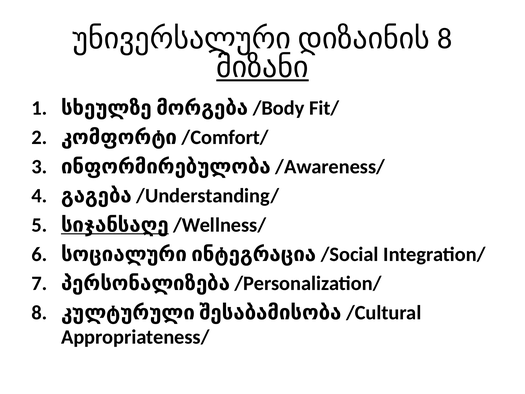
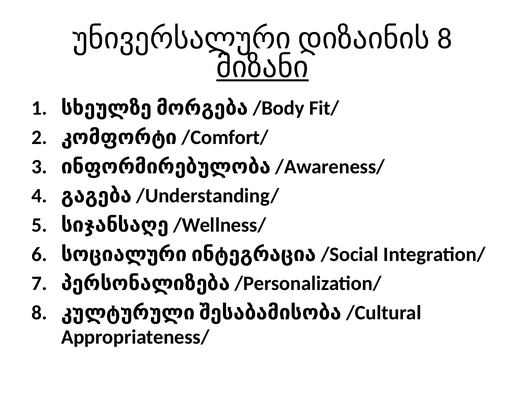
სიჯანსაღე underline: present -> none
